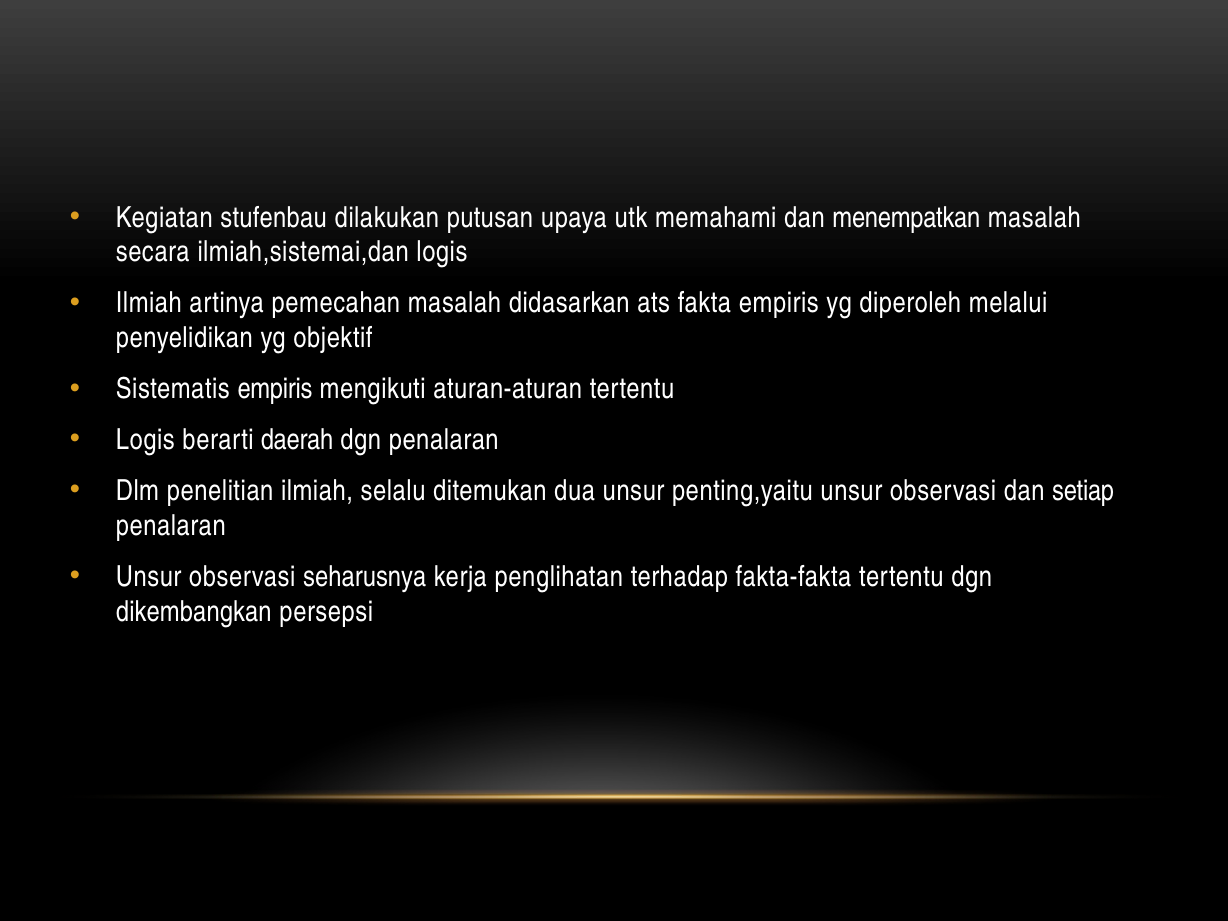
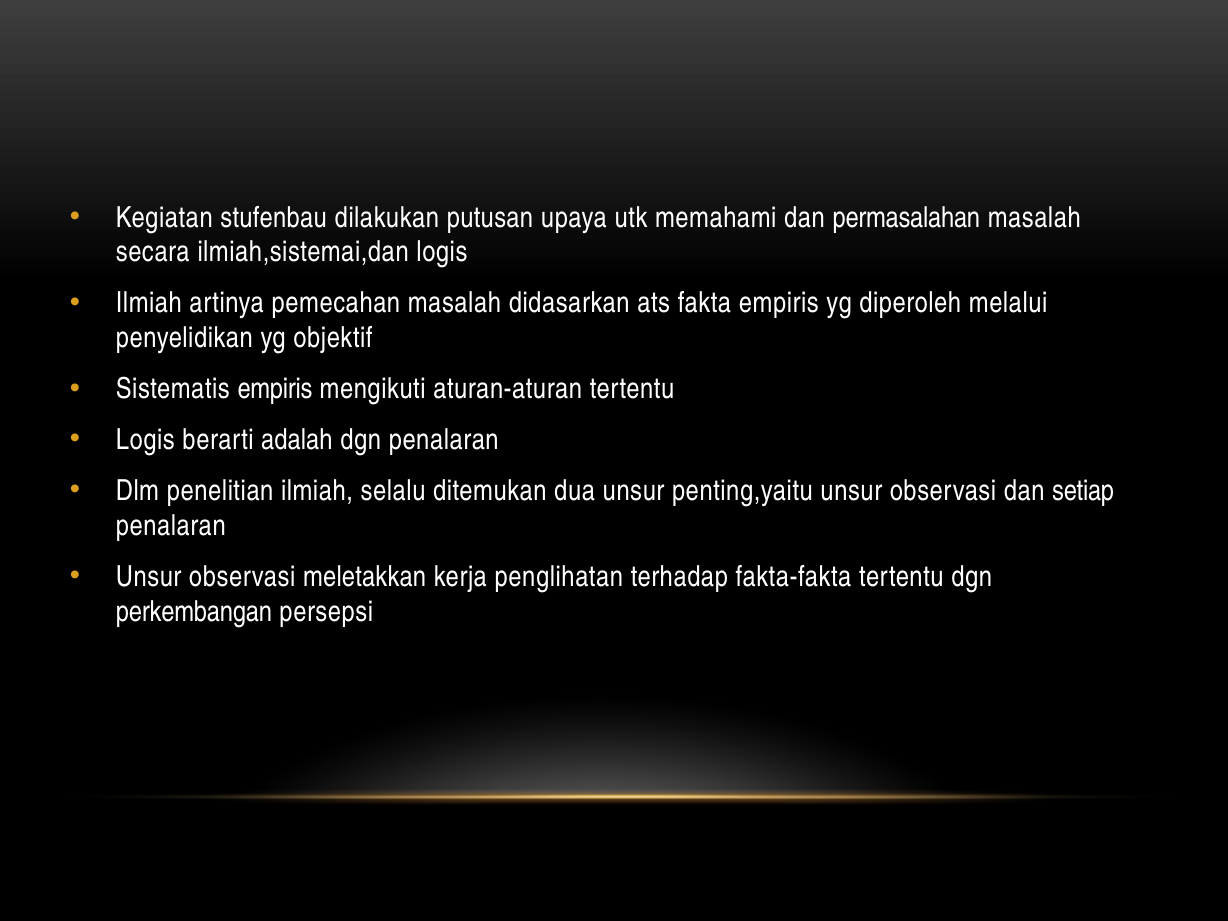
menempatkan: menempatkan -> permasalahan
daerah: daerah -> adalah
seharusnya: seharusnya -> meletakkan
dikembangkan: dikembangkan -> perkembangan
